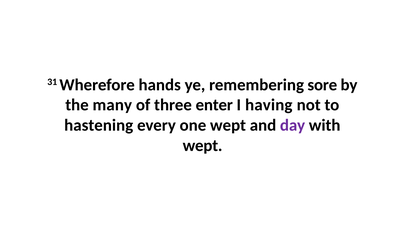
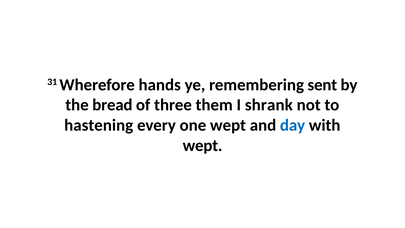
sore: sore -> sent
many: many -> bread
enter: enter -> them
having: having -> shrank
day colour: purple -> blue
